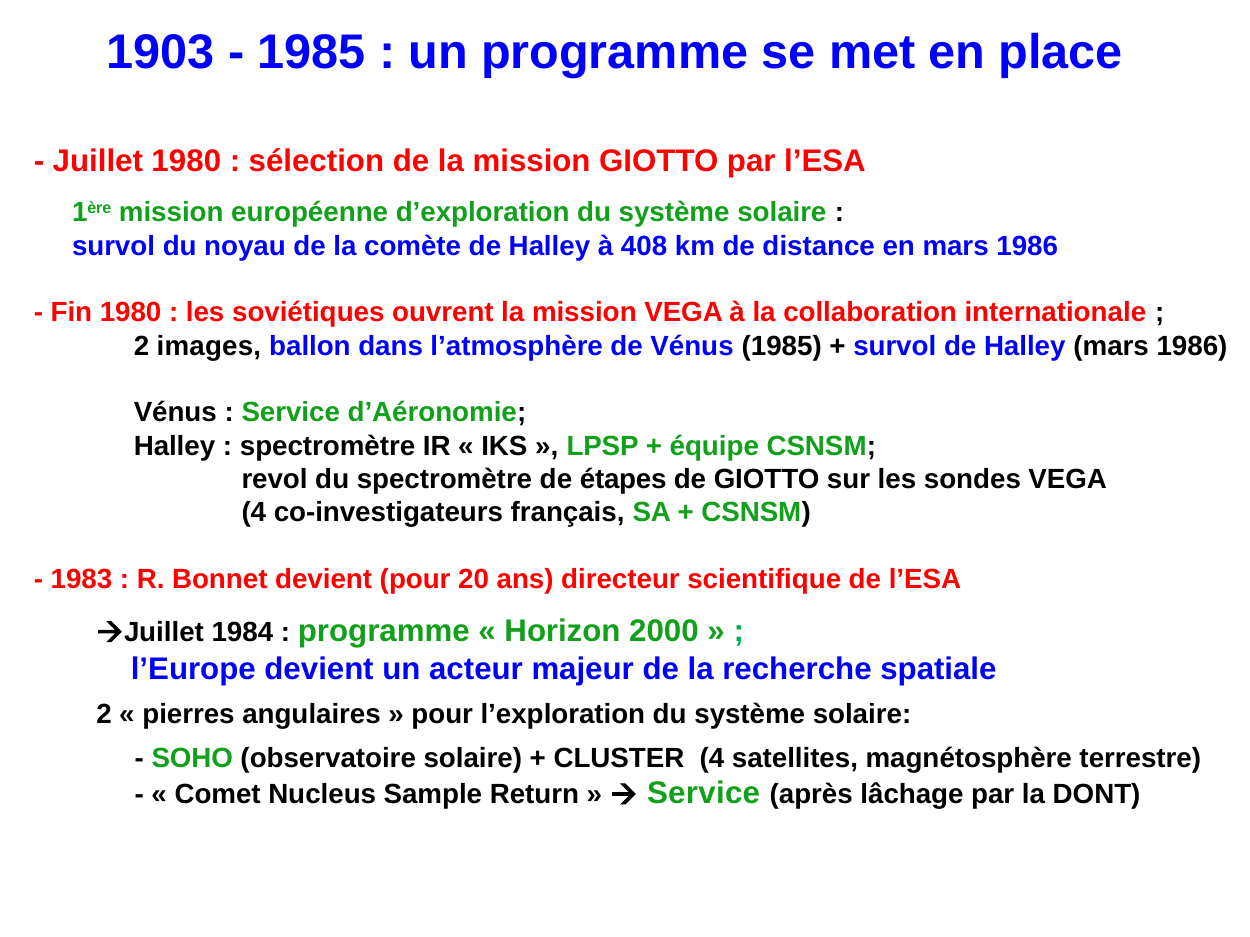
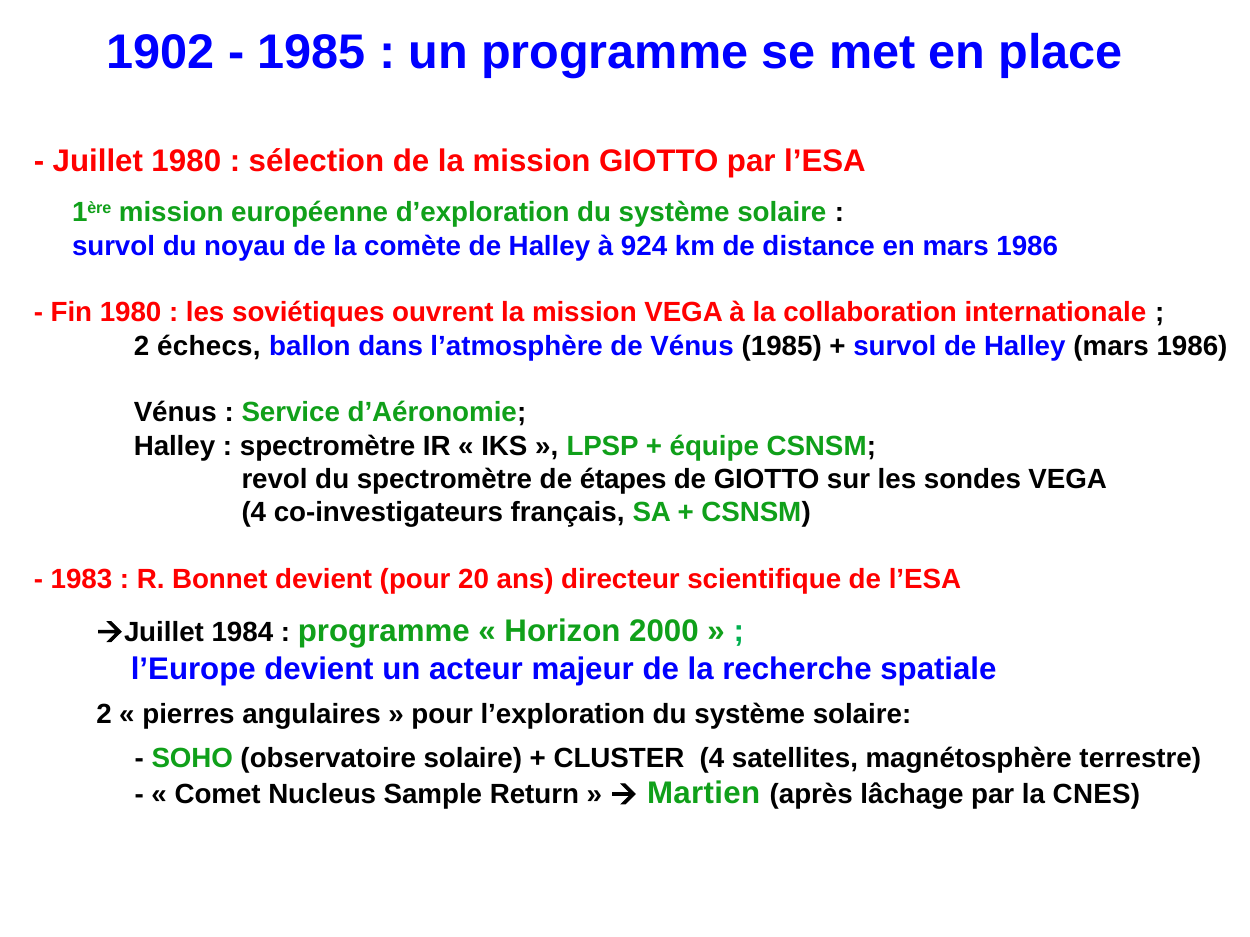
1903: 1903 -> 1902
408: 408 -> 924
images: images -> échecs
Service at (704, 794): Service -> Martien
DONT: DONT -> CNES
